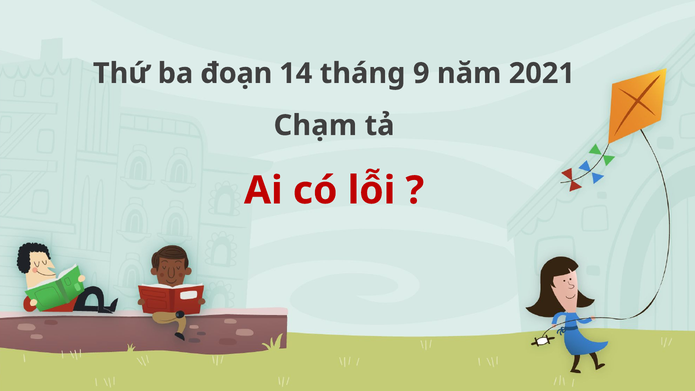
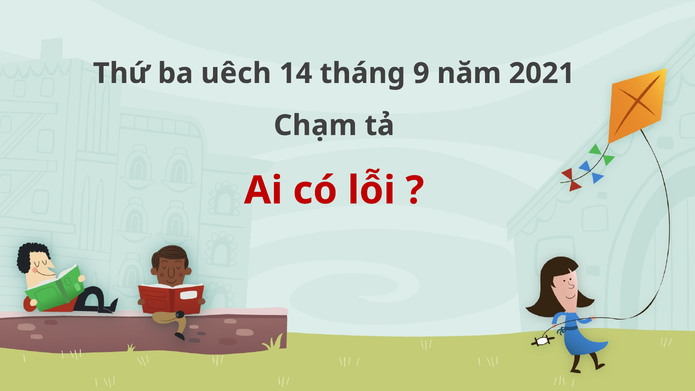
đoạn: đoạn -> uêch
